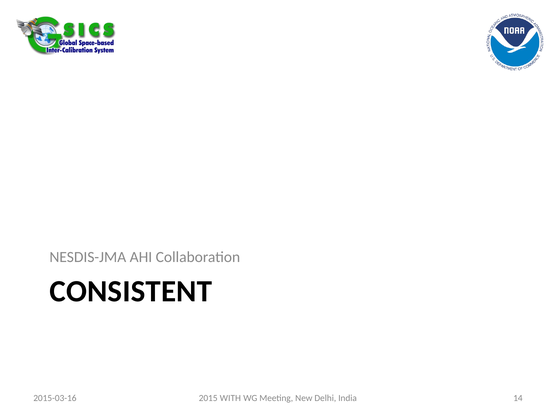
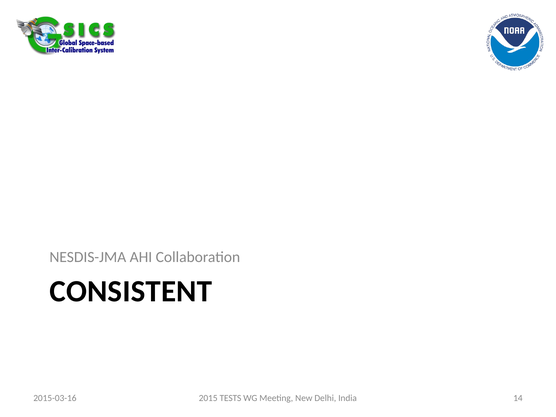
WITH: WITH -> TESTS
